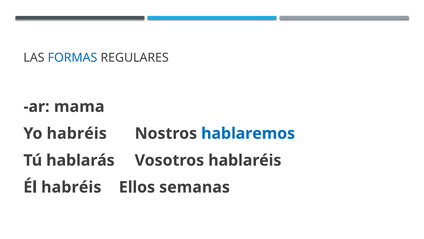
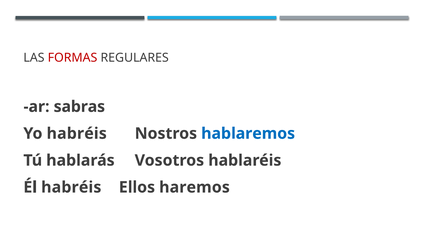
FORMAS colour: blue -> red
mama: mama -> sabras
semanas: semanas -> haremos
